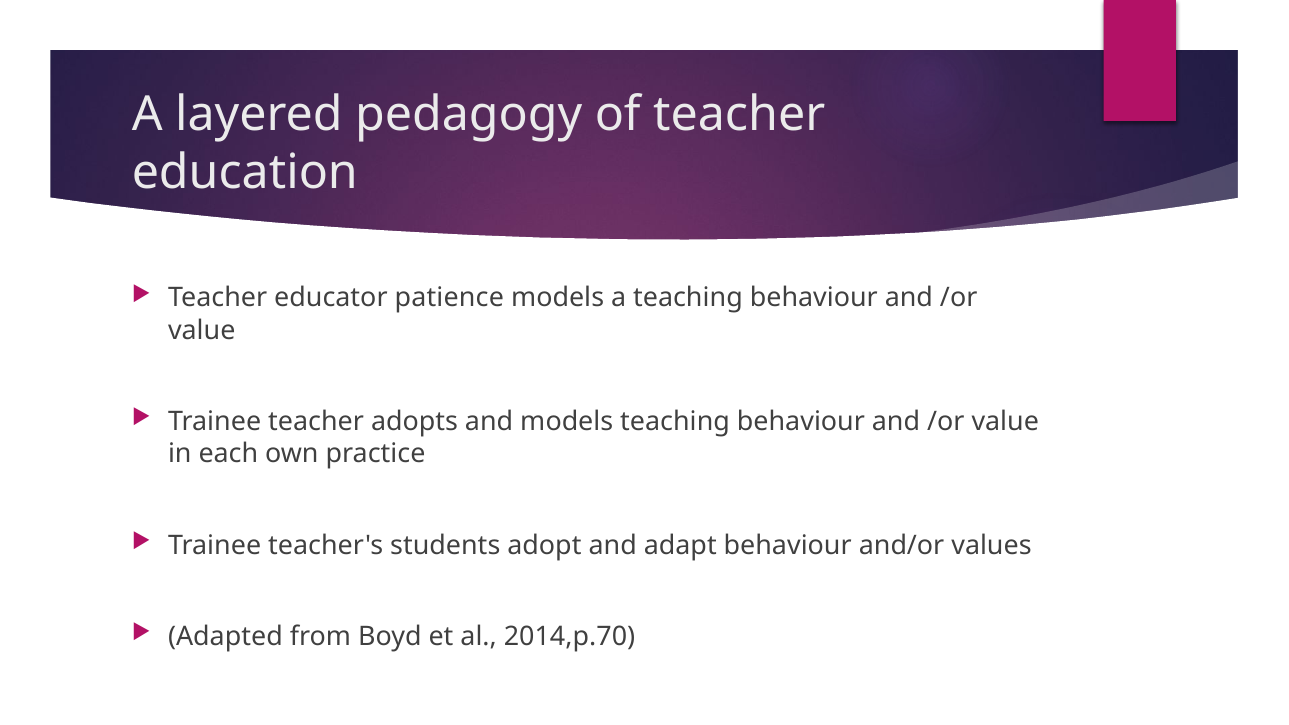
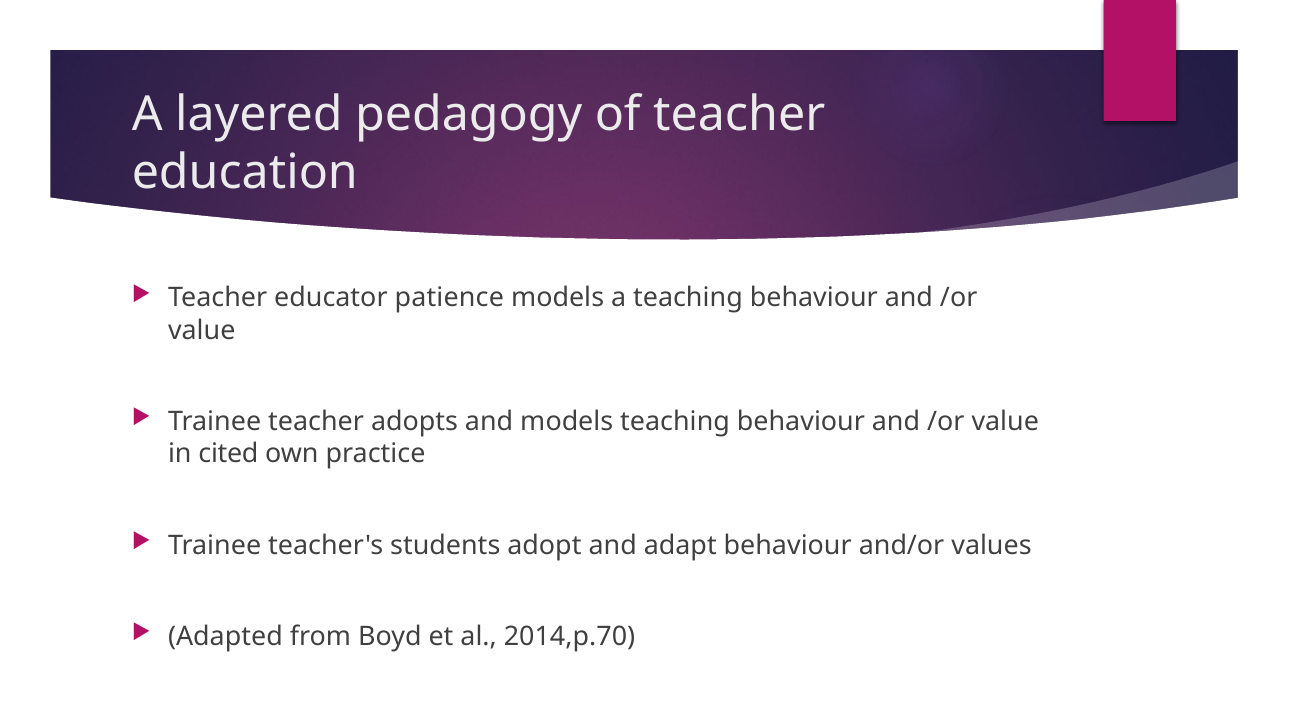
each: each -> cited
